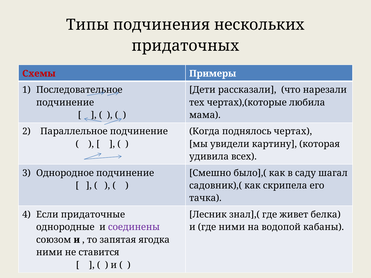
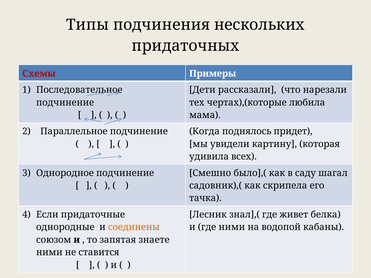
чертах: чертах -> придет
соединены colour: purple -> orange
ягодка: ягодка -> знаете
